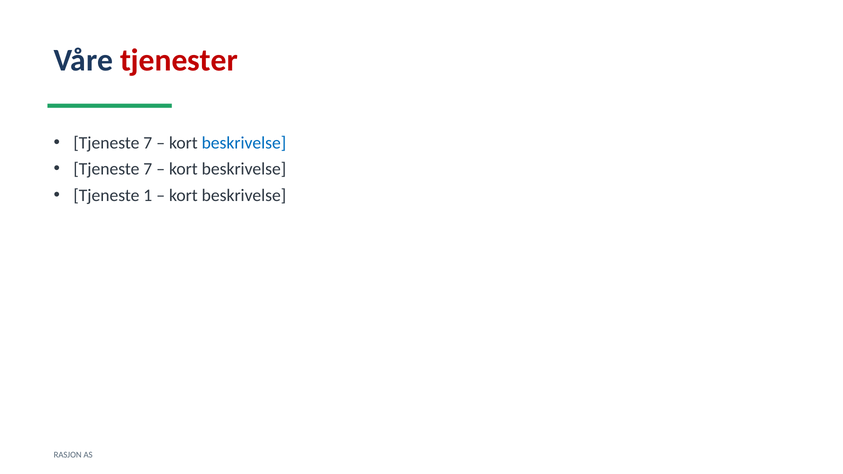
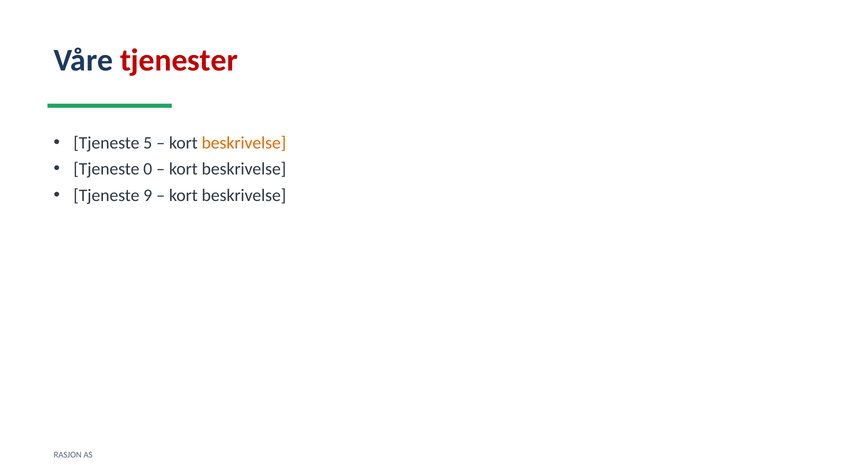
7 at (148, 143): 7 -> 5
beskrivelse at (244, 143) colour: blue -> orange
7 at (148, 169): 7 -> 0
1: 1 -> 9
